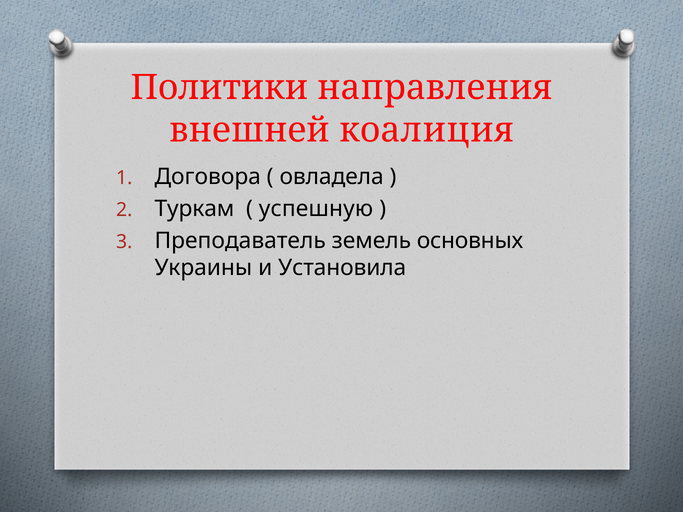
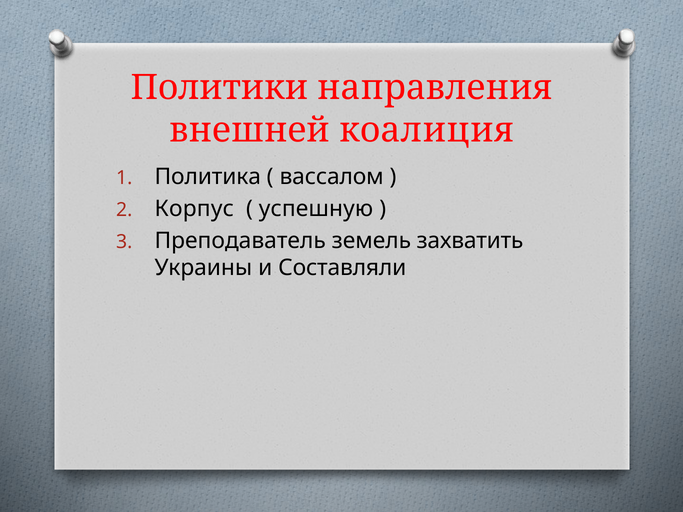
Договора: Договора -> Политика
овладела: овладела -> вассалом
Туркам: Туркам -> Корпус
основных: основных -> захватить
Установила: Установила -> Составляли
